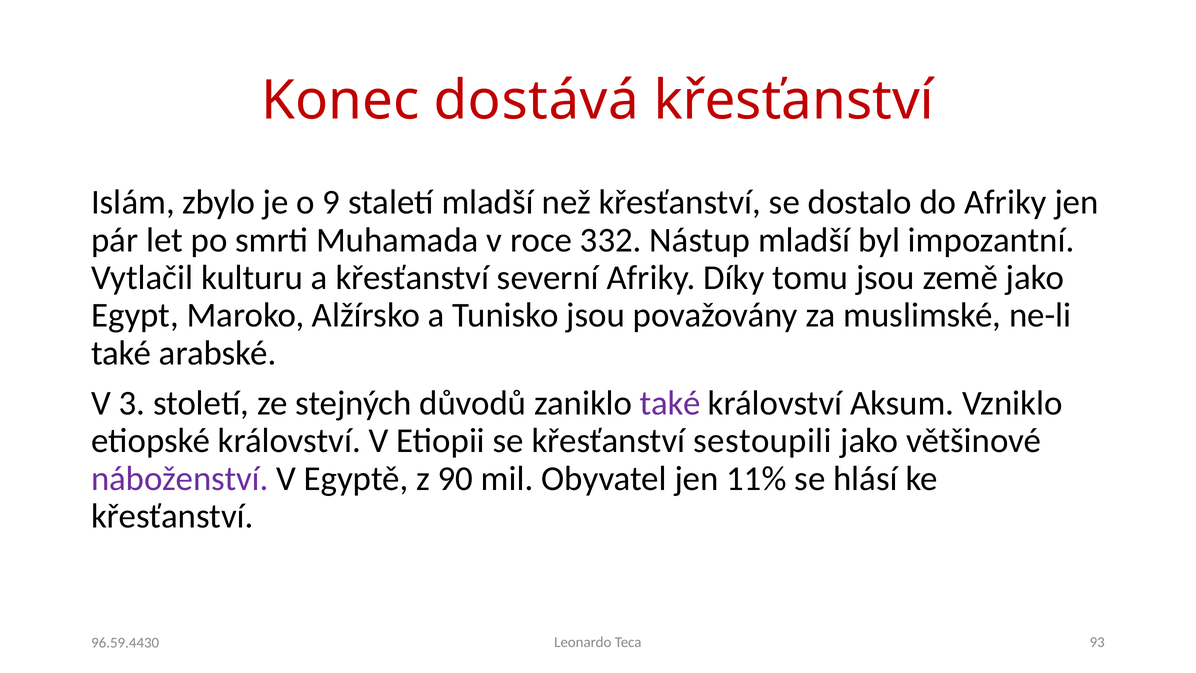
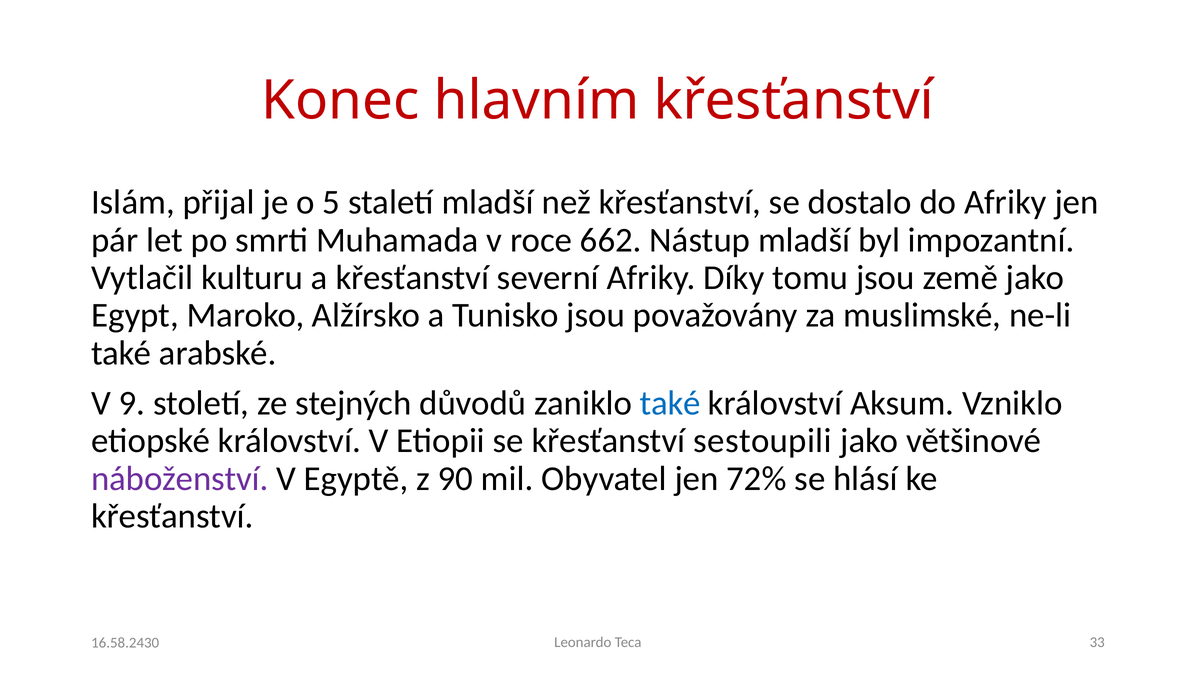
dostává: dostává -> hlavním
zbylo: zbylo -> přijal
9: 9 -> 5
332: 332 -> 662
3: 3 -> 9
také at (670, 403) colour: purple -> blue
11%: 11% -> 72%
93: 93 -> 33
96.59.4430: 96.59.4430 -> 16.58.2430
